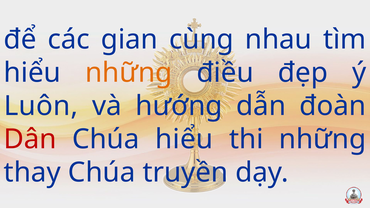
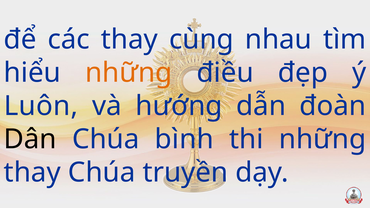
các gian: gian -> thay
Dân colour: red -> black
Chúa hiểu: hiểu -> bình
